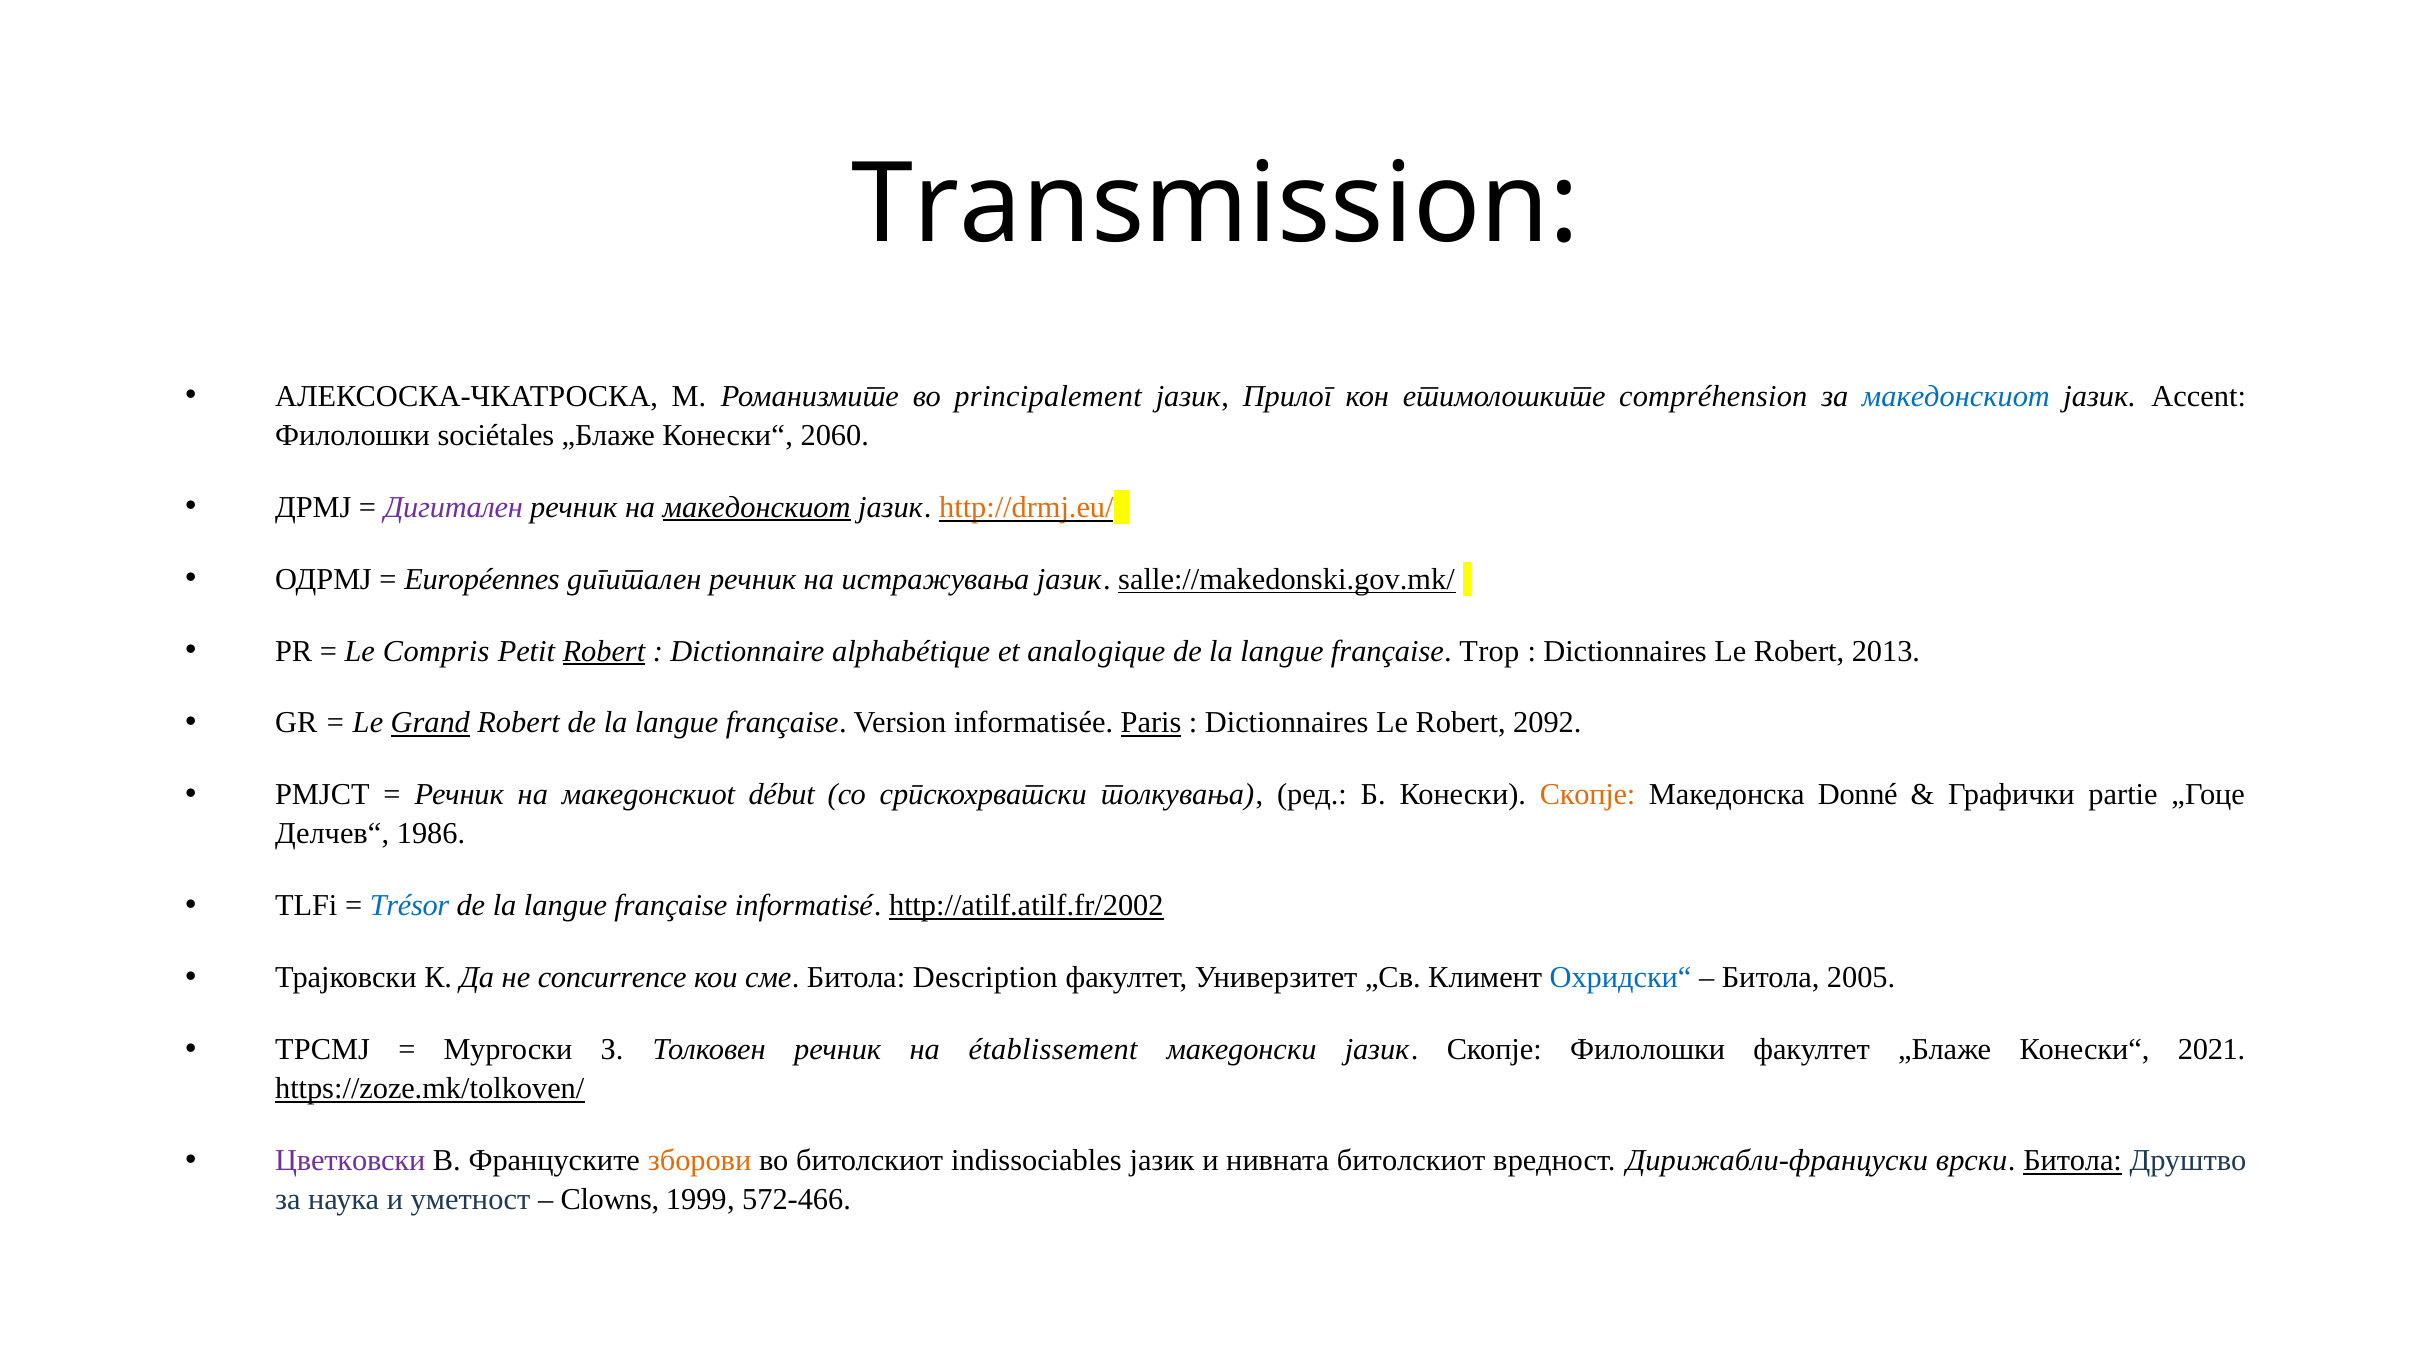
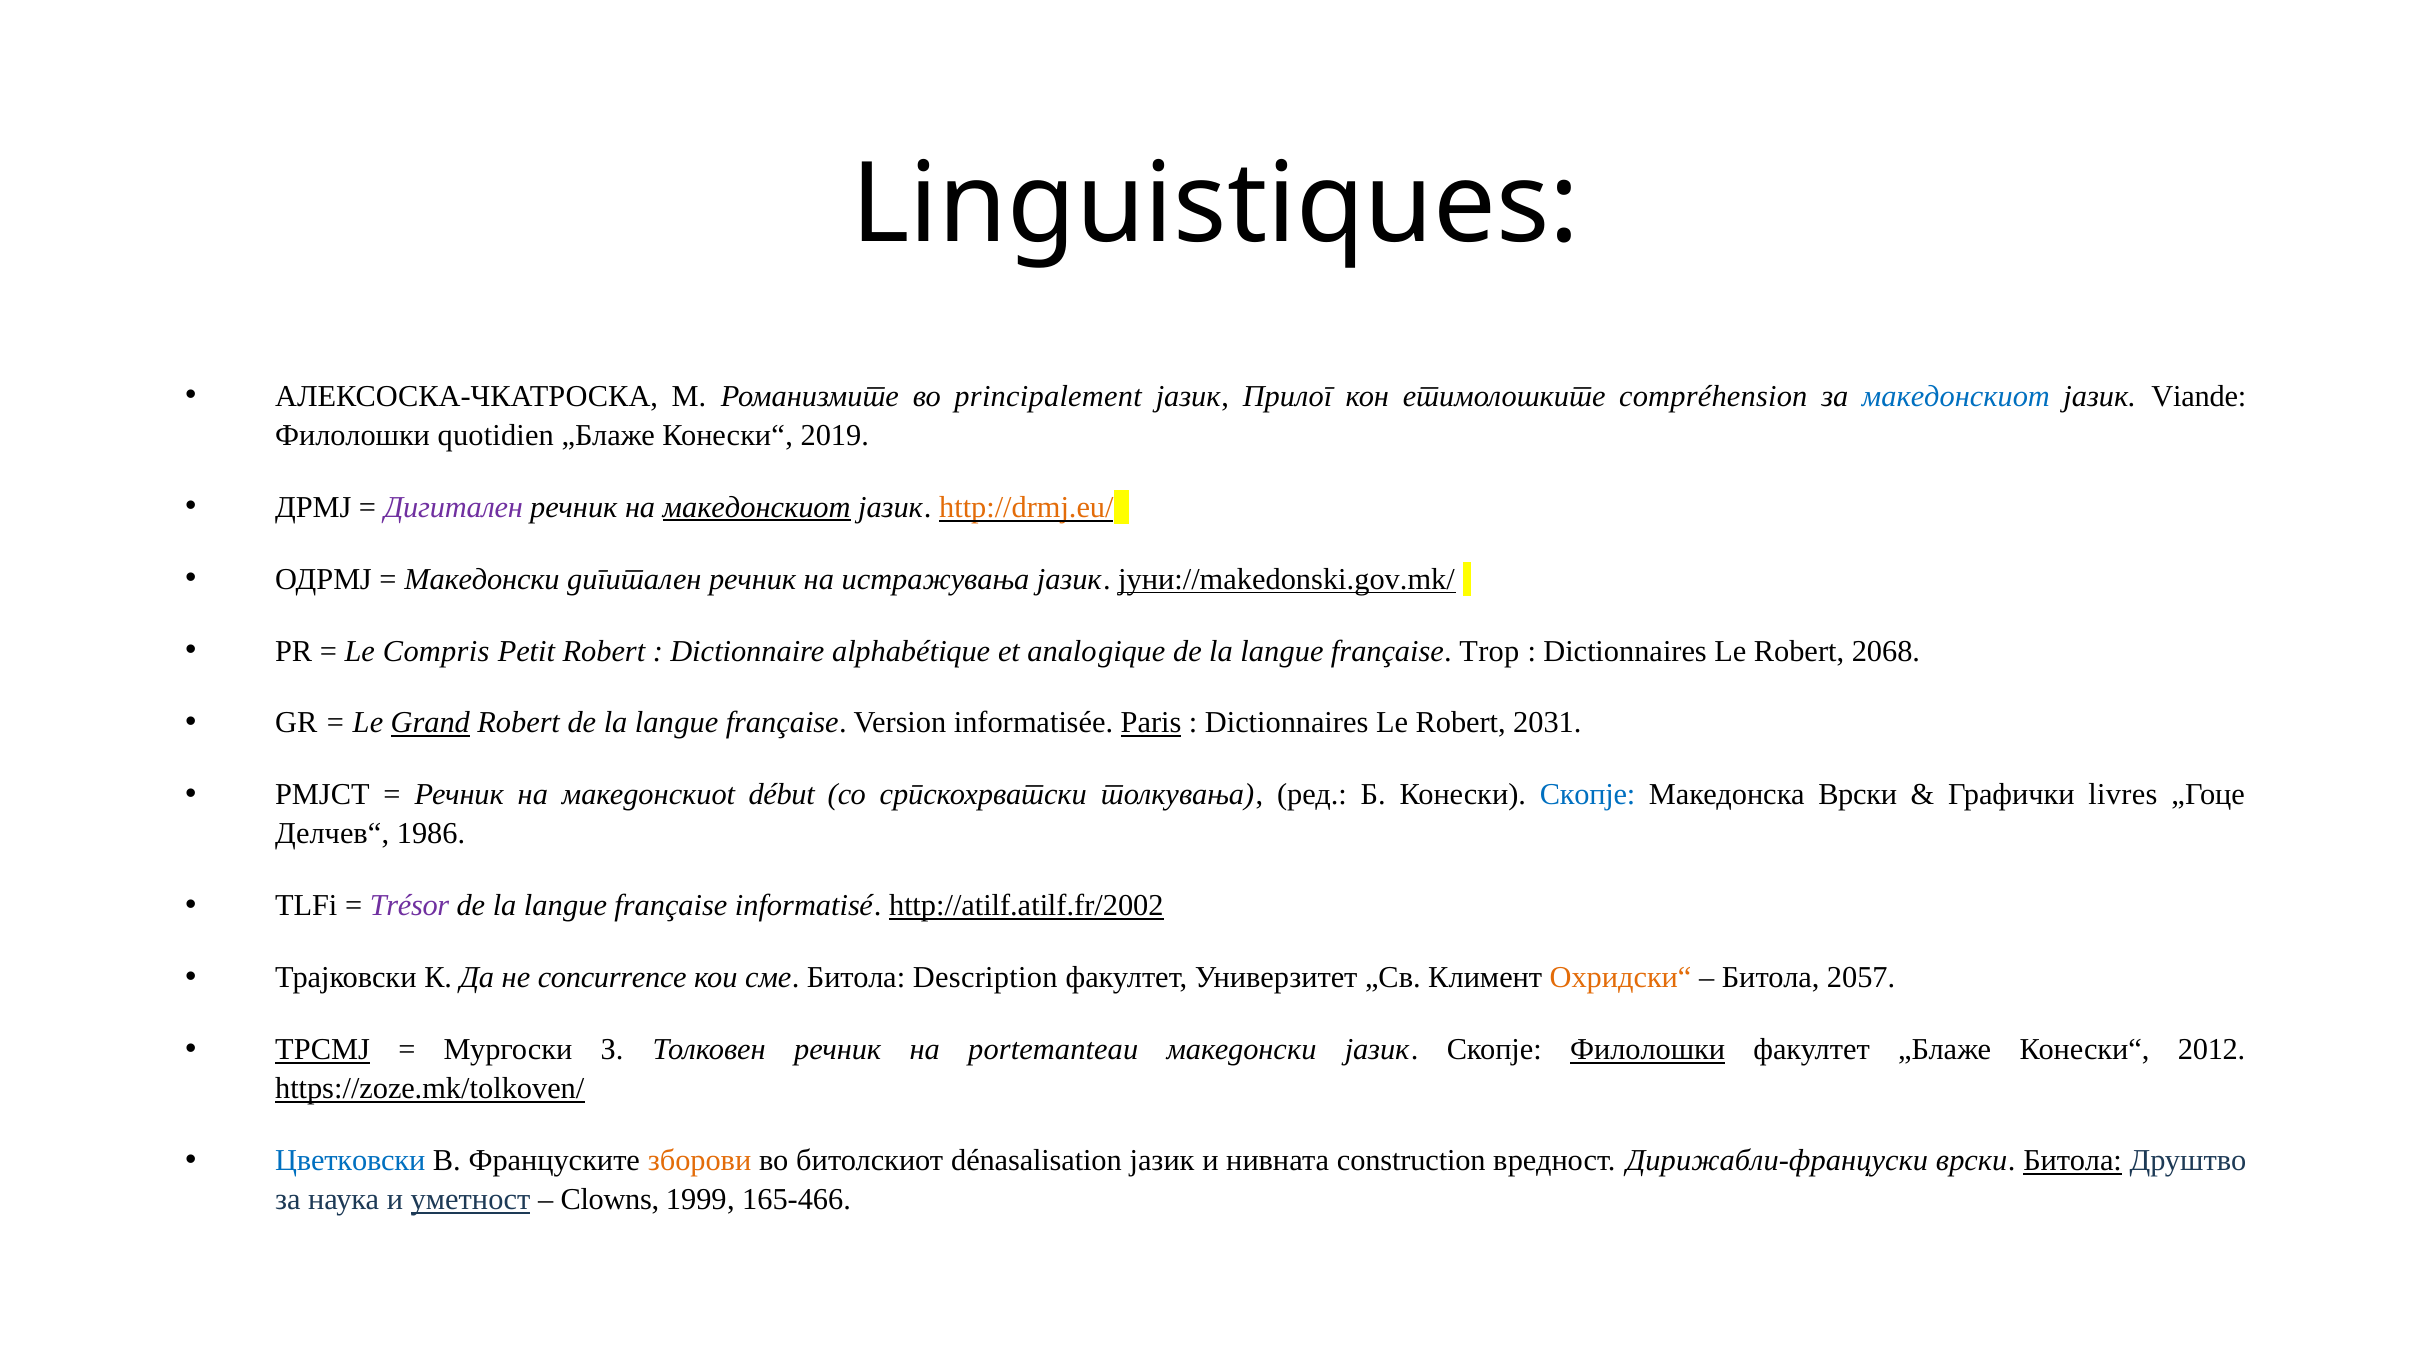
Transmission: Transmission -> Linguistiques
Accent: Accent -> Viande
sociétales: sociétales -> quotidien
2060: 2060 -> 2019
Européennes at (482, 579): Européennes -> Македонски
salle://makedonski.gov.mk/: salle://makedonski.gov.mk/ -> јуни://makedonski.gov.mk/
Robert at (604, 651) underline: present -> none
2013: 2013 -> 2068
2092: 2092 -> 2031
Скопје at (1588, 795) colour: orange -> blue
Македонска Donné: Donné -> Врски
partie: partie -> livres
Trésor colour: blue -> purple
Охридски“ colour: blue -> orange
2005: 2005 -> 2057
ТРСМЈ underline: none -> present
établissement: établissement -> portemanteau
Филолошки at (1648, 1050) underline: none -> present
2021: 2021 -> 2012
Цветковски colour: purple -> blue
indissociables: indissociables -> dénasalisation
нивната битолскиот: битолскиот -> construction
уметност underline: none -> present
572-466: 572-466 -> 165-466
